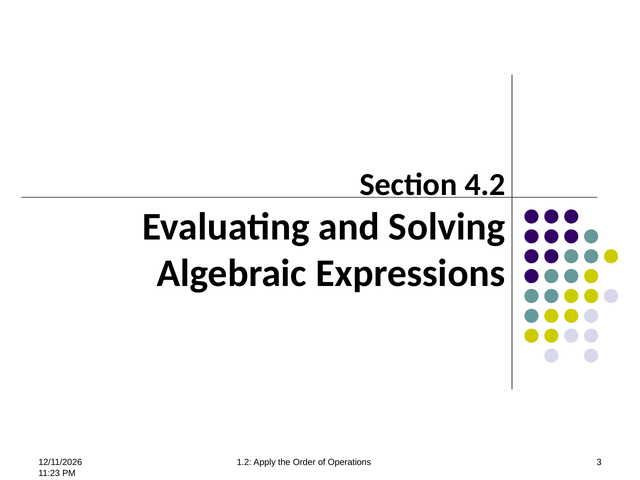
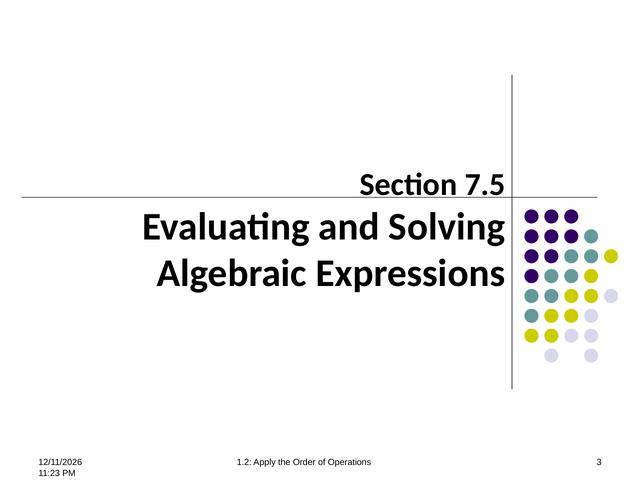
4.2: 4.2 -> 7.5
